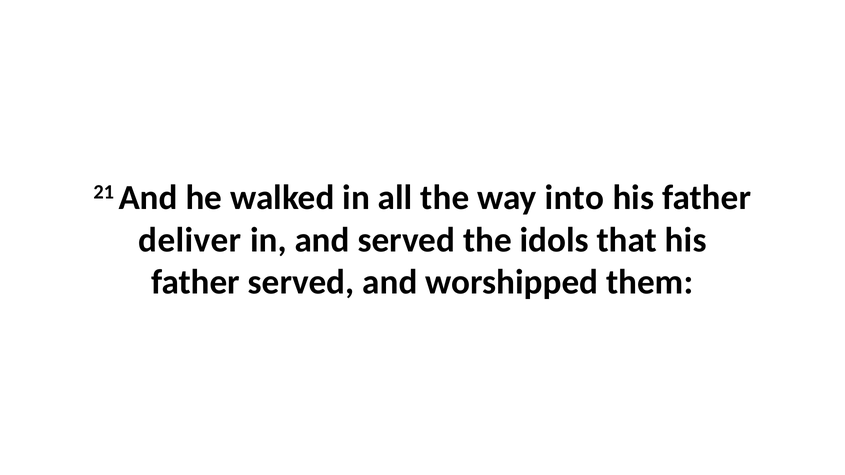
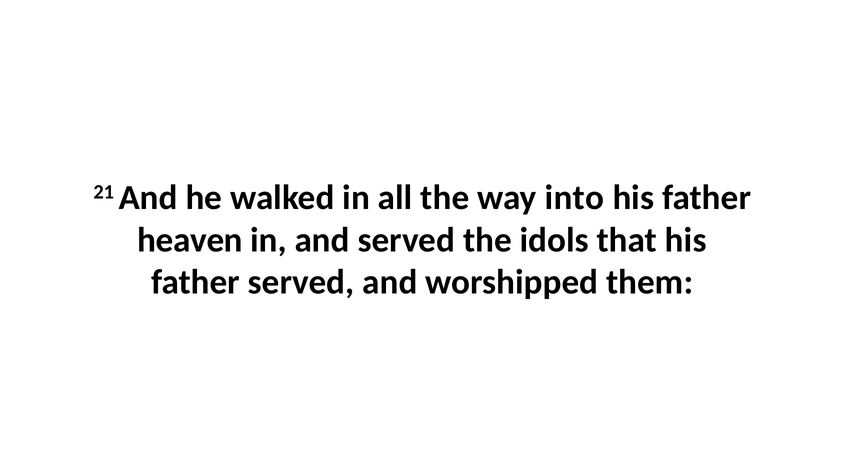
deliver: deliver -> heaven
